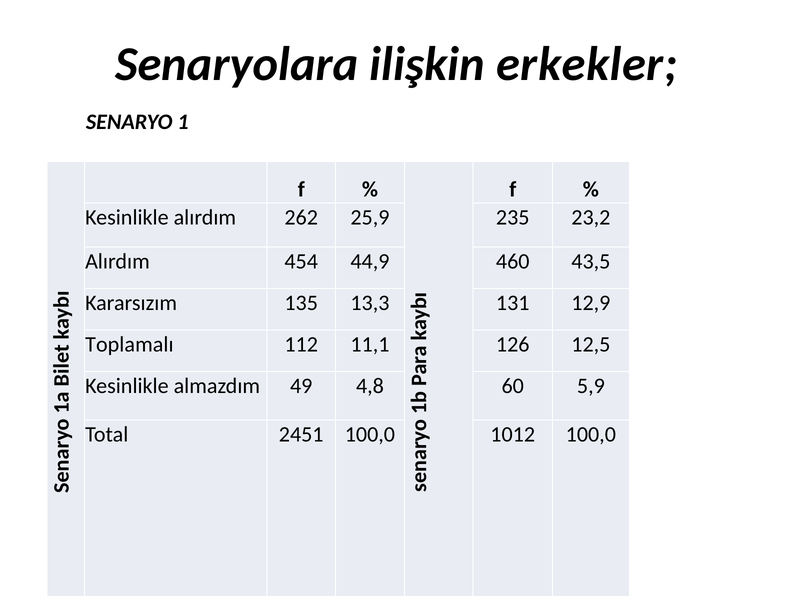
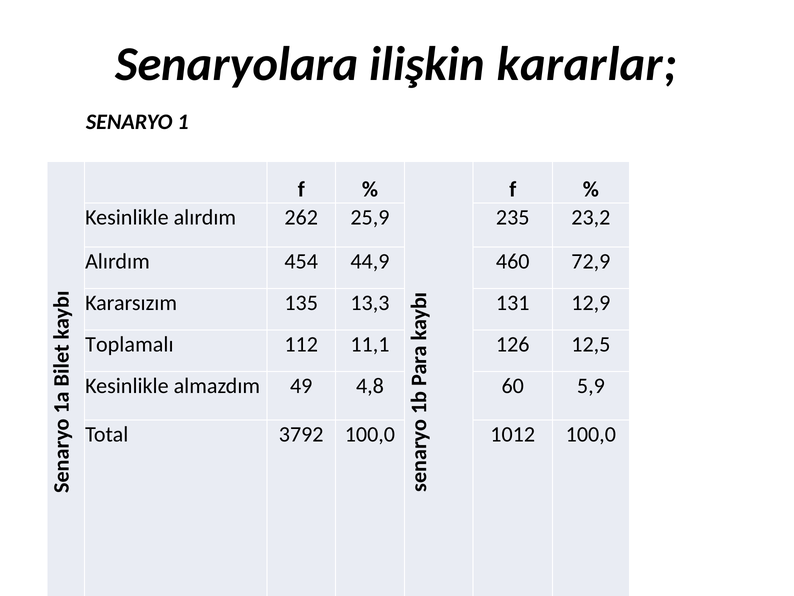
erkekler: erkekler -> kararlar
43,5: 43,5 -> 72,9
2451: 2451 -> 3792
